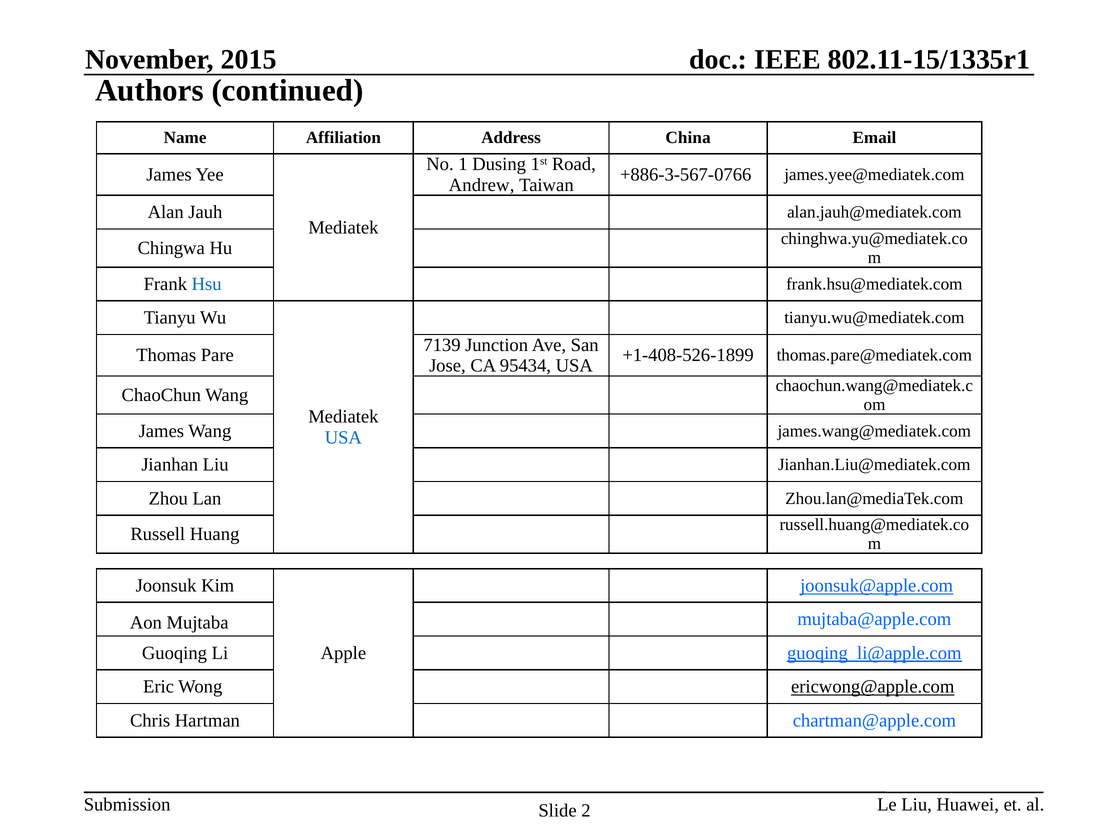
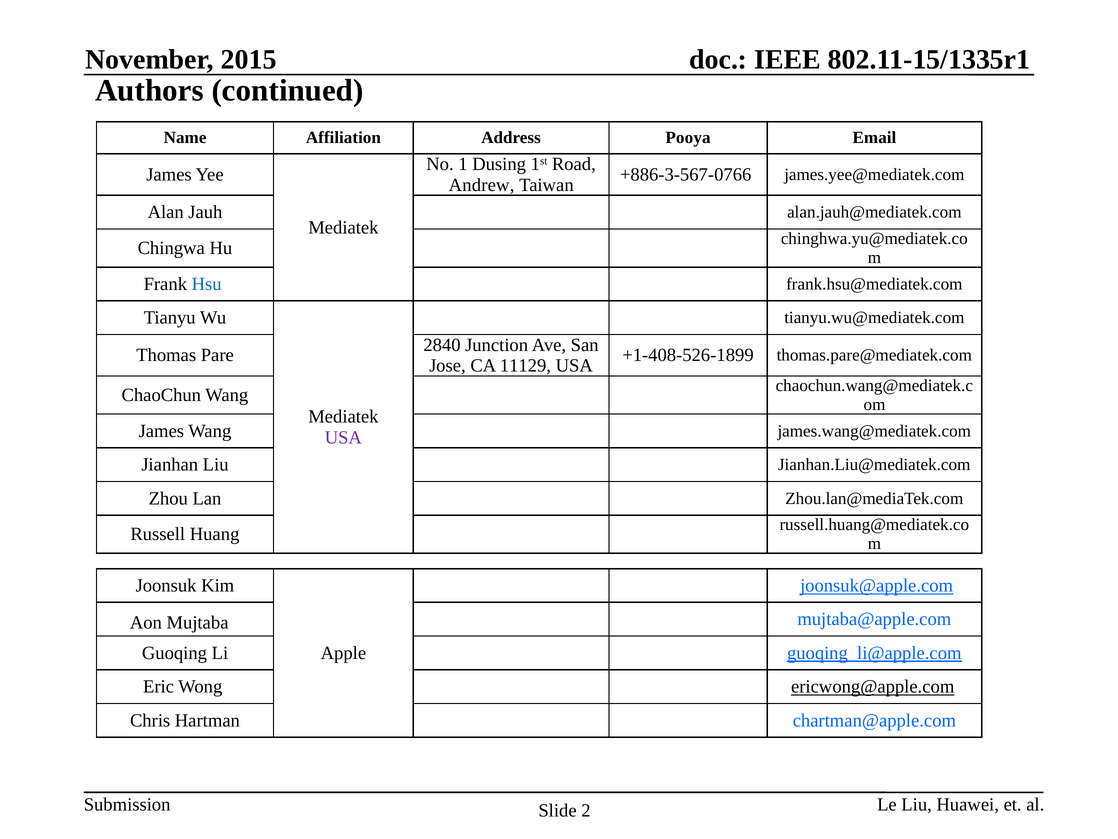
China: China -> Pooya
7139: 7139 -> 2840
95434: 95434 -> 11129
USA at (343, 437) colour: blue -> purple
